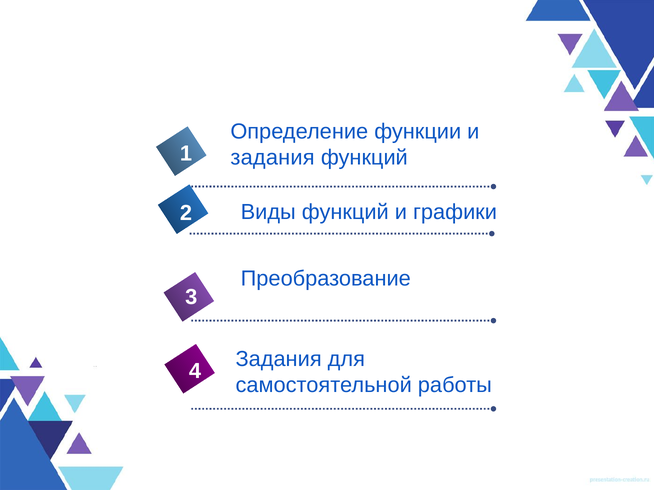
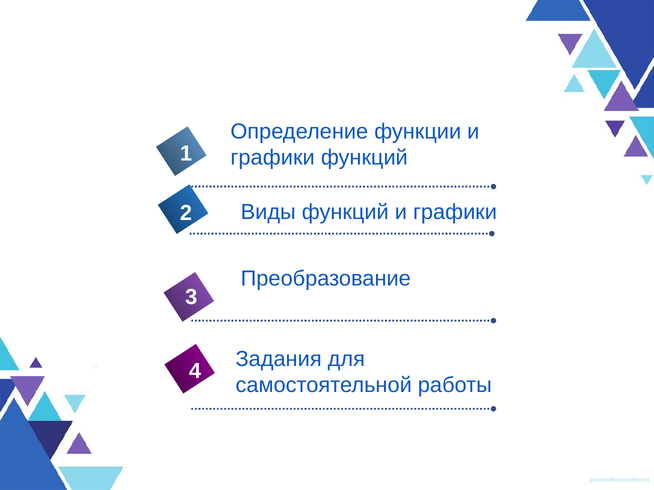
задания at (273, 158): задания -> графики
